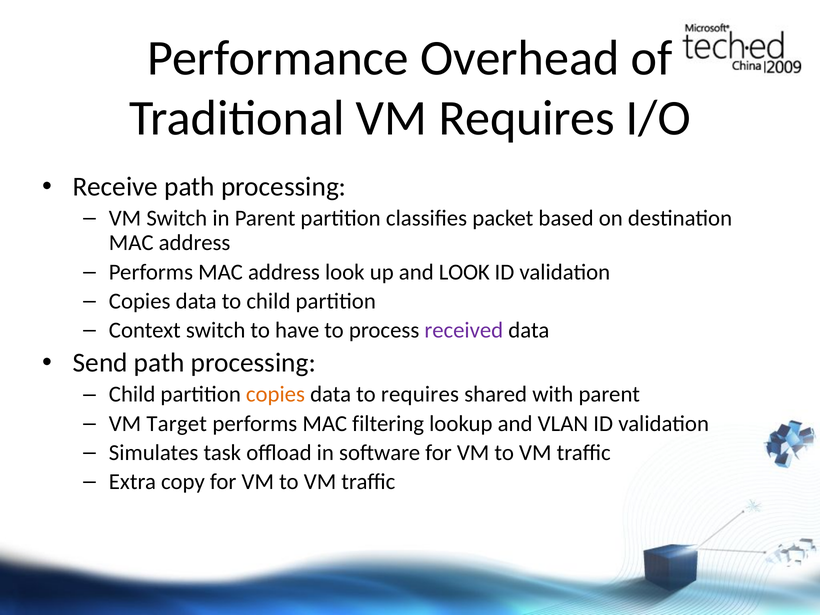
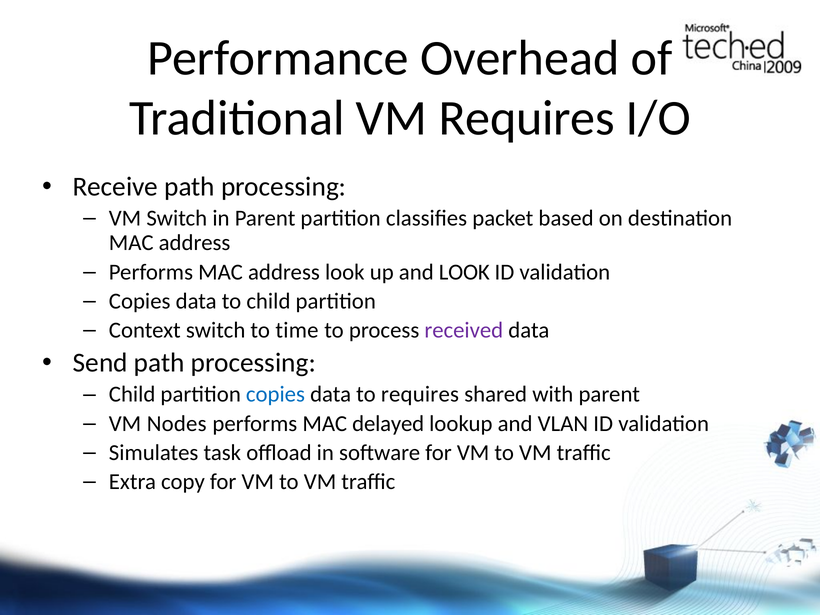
have: have -> time
copies at (275, 394) colour: orange -> blue
Target: Target -> Nodes
filtering: filtering -> delayed
